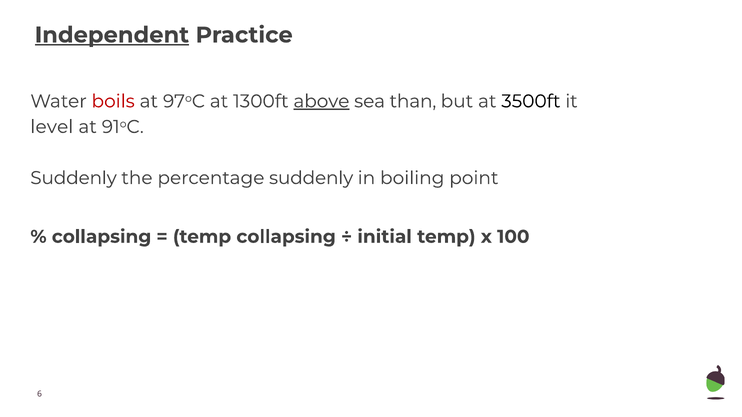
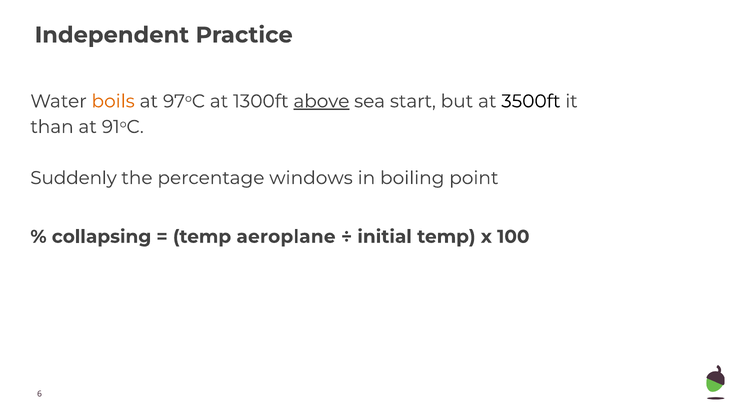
Independent underline: present -> none
boils colour: red -> orange
than: than -> start
level: level -> than
percentage suddenly: suddenly -> windows
temp collapsing: collapsing -> aeroplane
